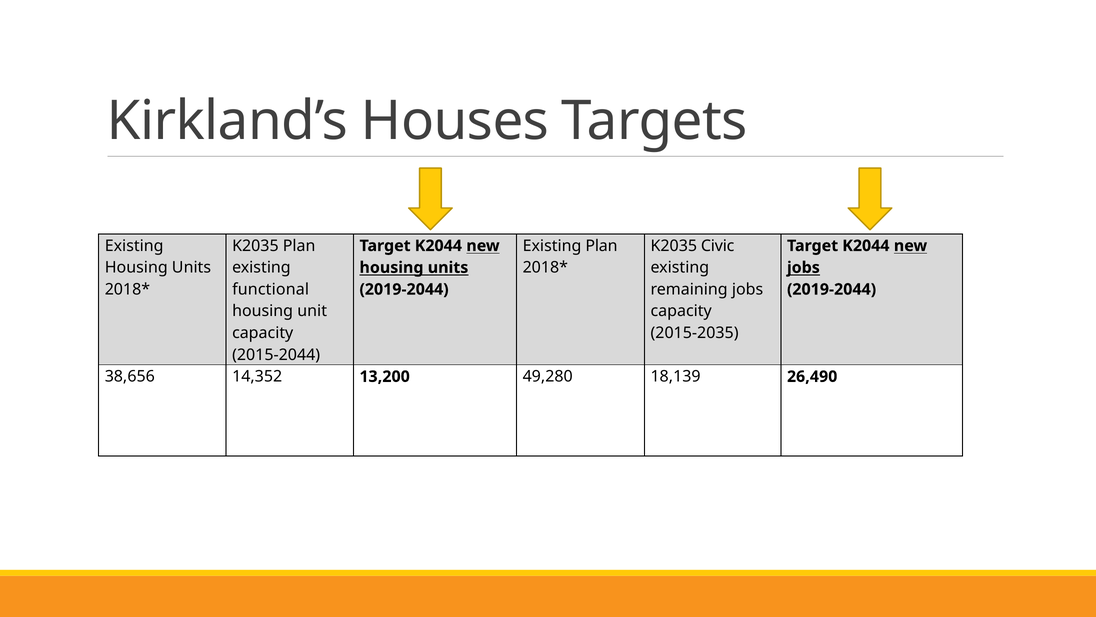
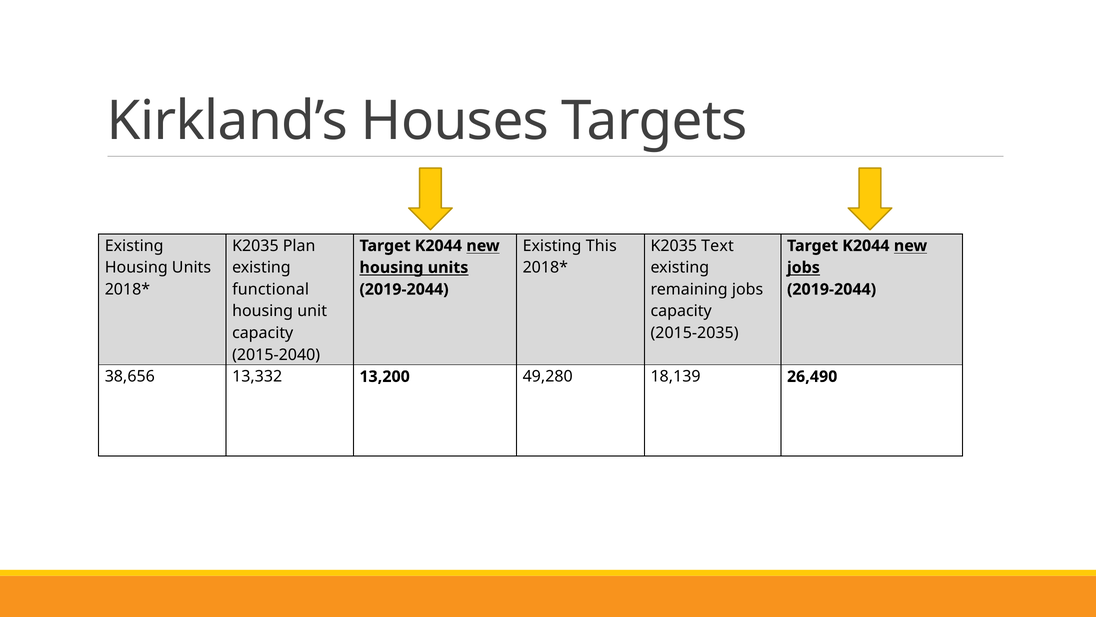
Existing Plan: Plan -> This
Civic: Civic -> Text
2015-2044: 2015-2044 -> 2015-2040
14,352: 14,352 -> 13,332
